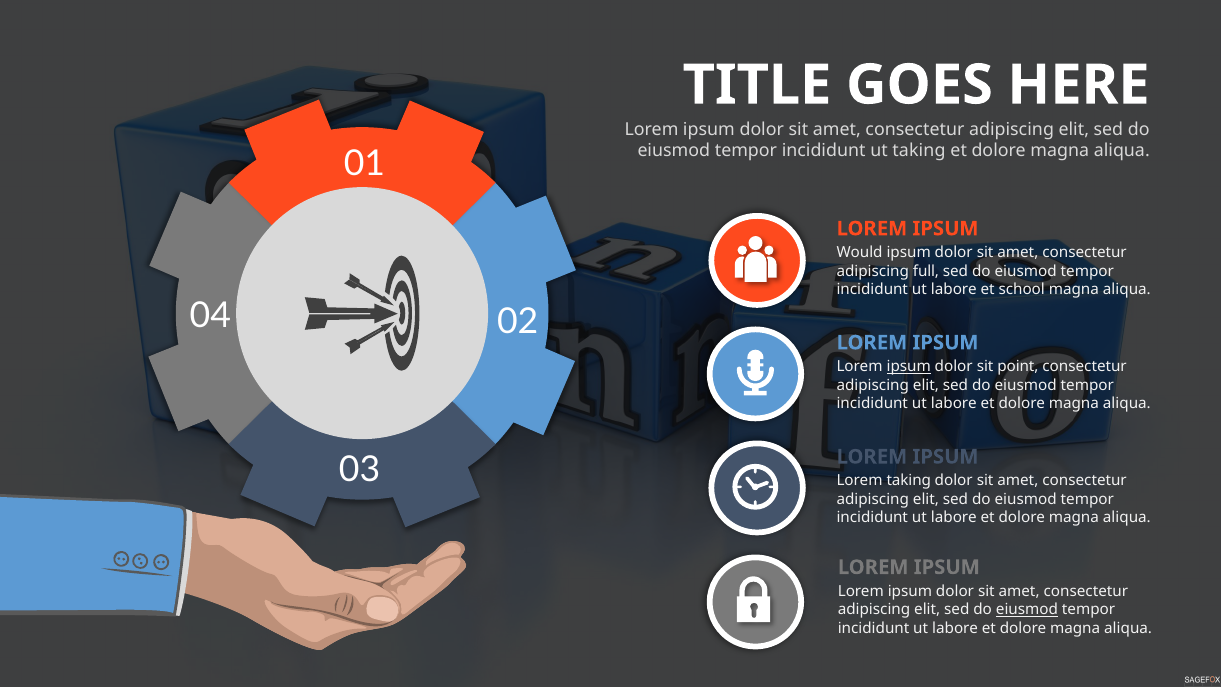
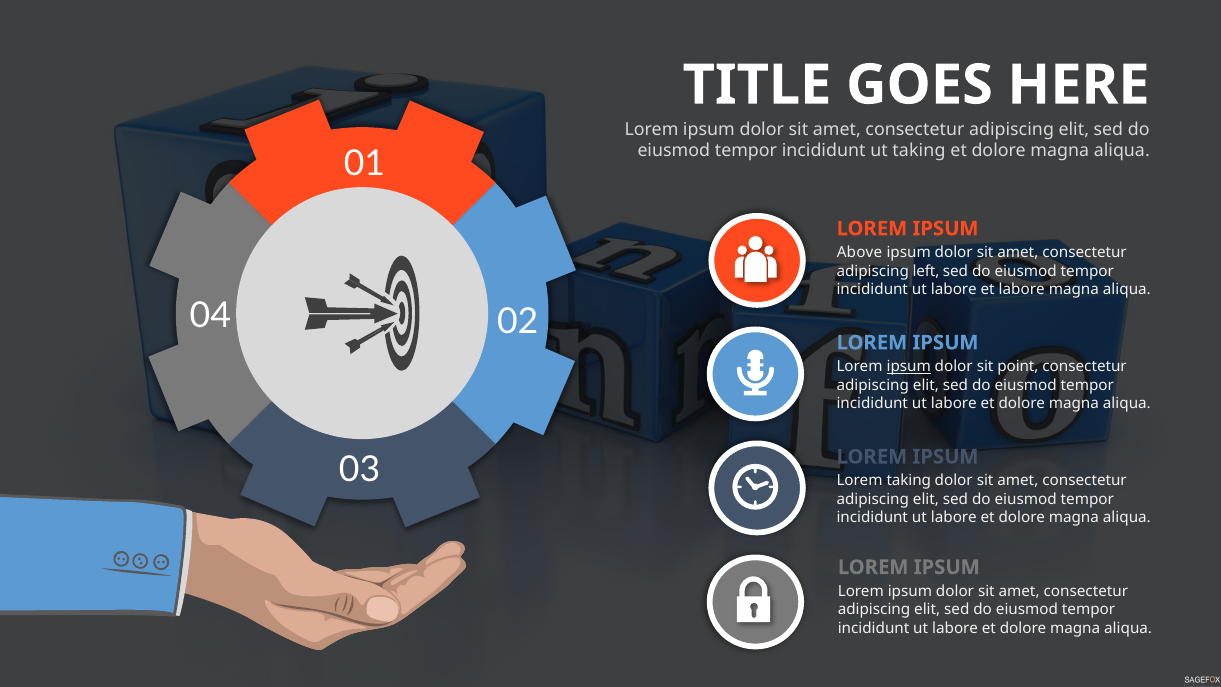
Would: Would -> Above
full: full -> left
et school: school -> labore
eiusmod at (1027, 610) underline: present -> none
